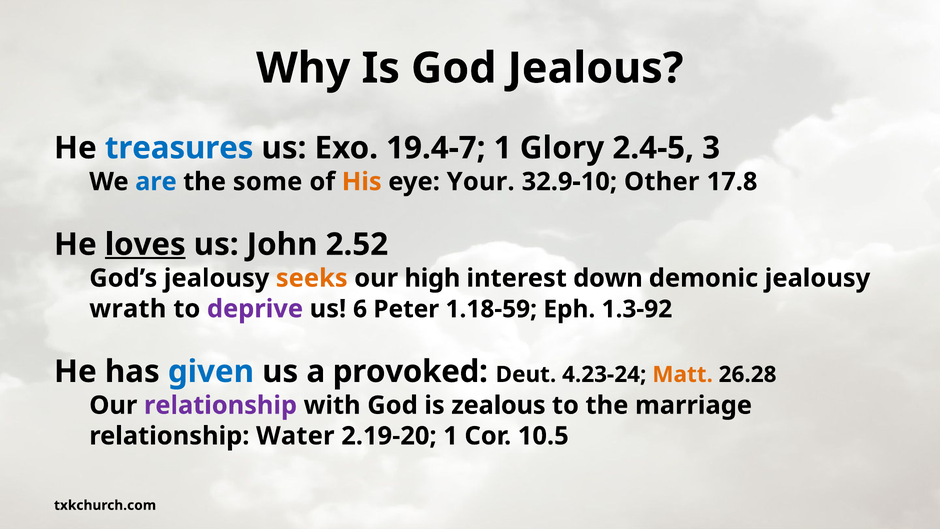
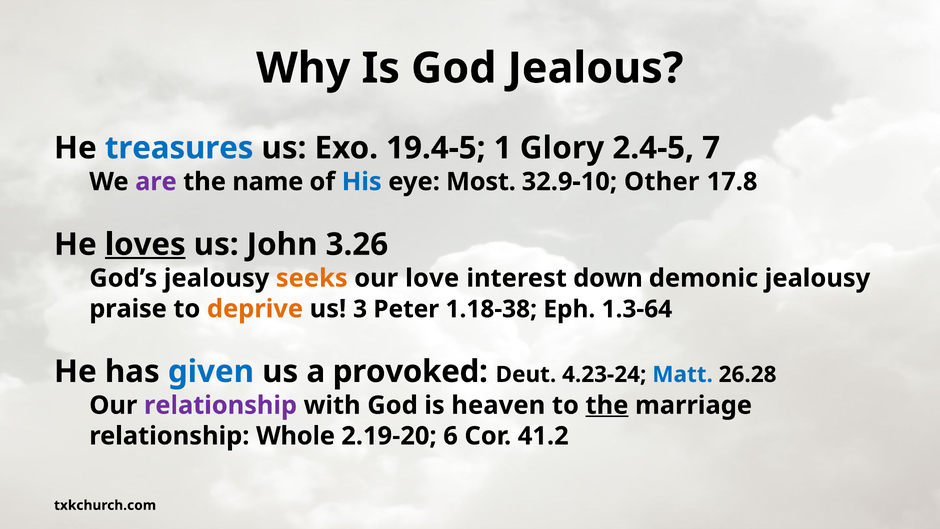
19.4-7: 19.4-7 -> 19.4-5
3: 3 -> 7
are colour: blue -> purple
some: some -> name
His colour: orange -> blue
Your: Your -> Most
2.52: 2.52 -> 3.26
high: high -> love
wrath: wrath -> praise
deprive colour: purple -> orange
6: 6 -> 3
1.18-59: 1.18-59 -> 1.18-38
1.3-92: 1.3-92 -> 1.3-64
Matt colour: orange -> blue
zealous: zealous -> heaven
the at (607, 405) underline: none -> present
Water: Water -> Whole
2.19-20 1: 1 -> 6
10.5: 10.5 -> 41.2
